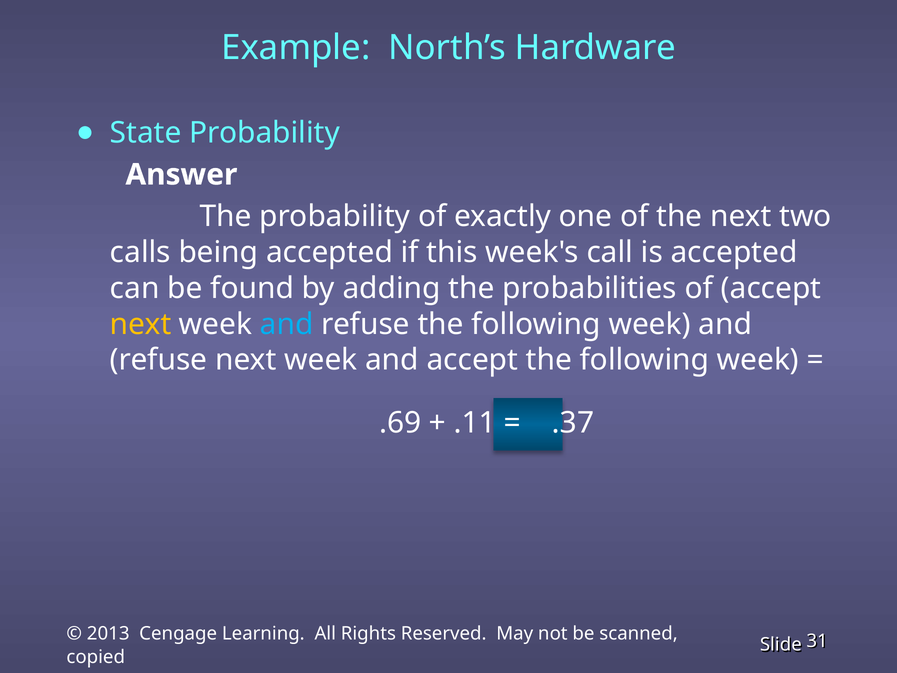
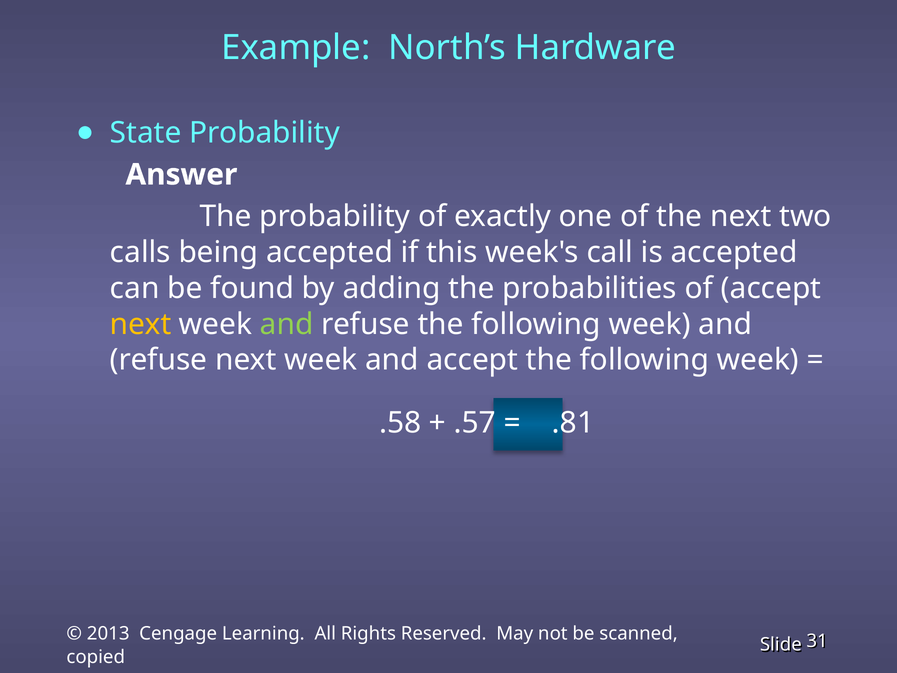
and at (287, 324) colour: light blue -> light green
.69: .69 -> .58
.11: .11 -> .57
.37: .37 -> .81
